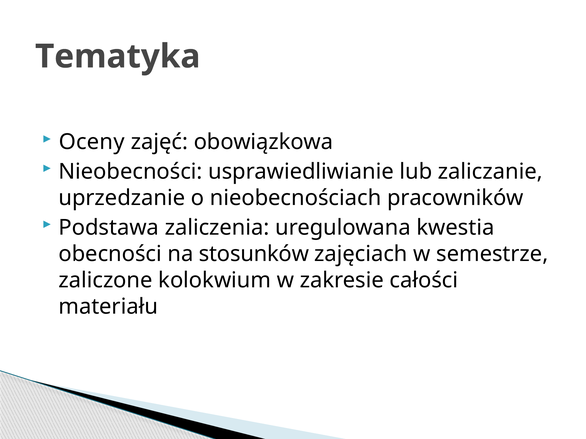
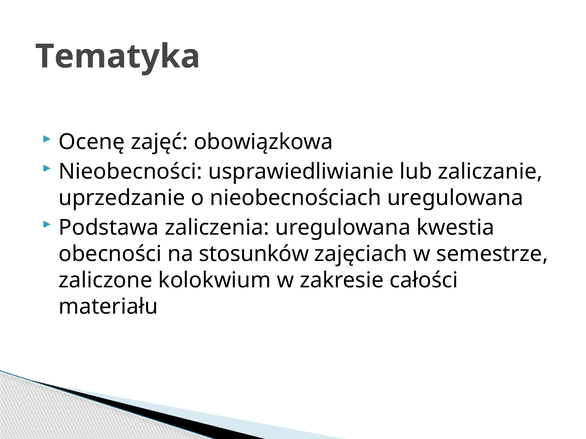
Oceny: Oceny -> Ocenę
nieobecnościach pracowników: pracowników -> uregulowana
